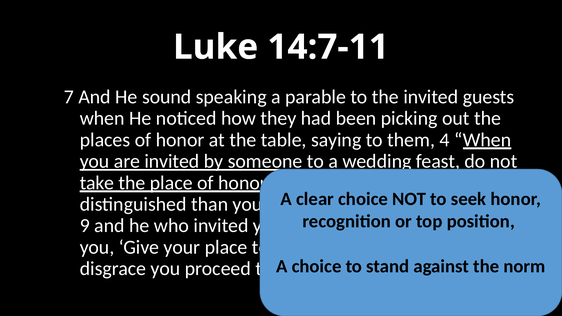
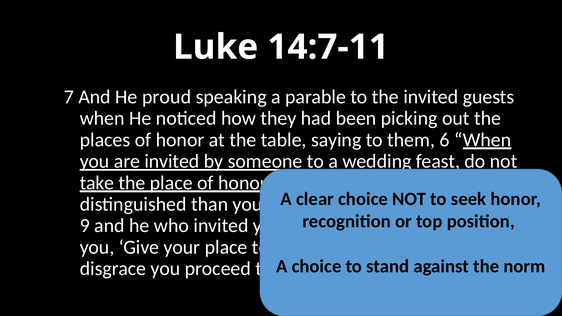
sound: sound -> proud
4: 4 -> 6
